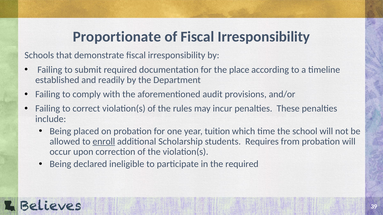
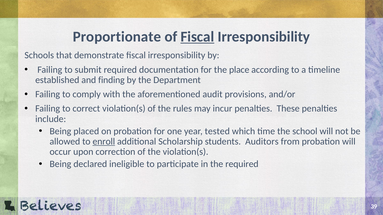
Fiscal at (197, 37) underline: none -> present
readily: readily -> finding
tuition: tuition -> tested
Requires: Requires -> Auditors
